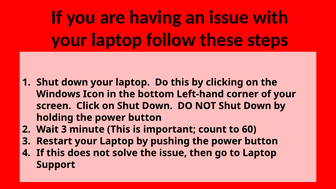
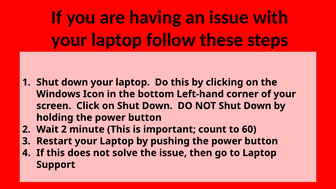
Wait 3: 3 -> 2
